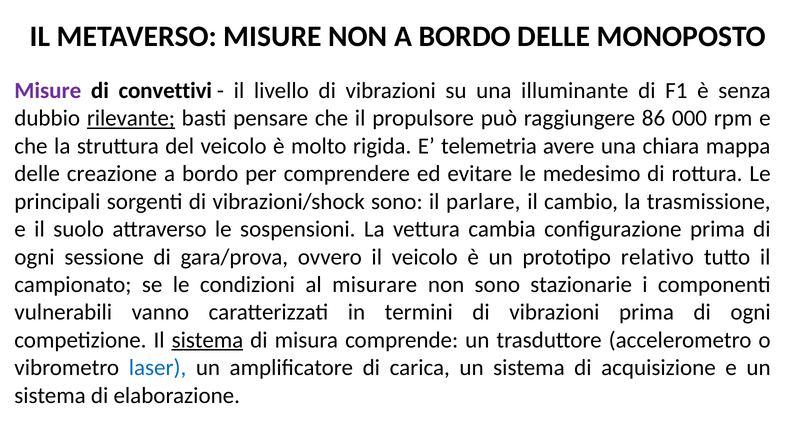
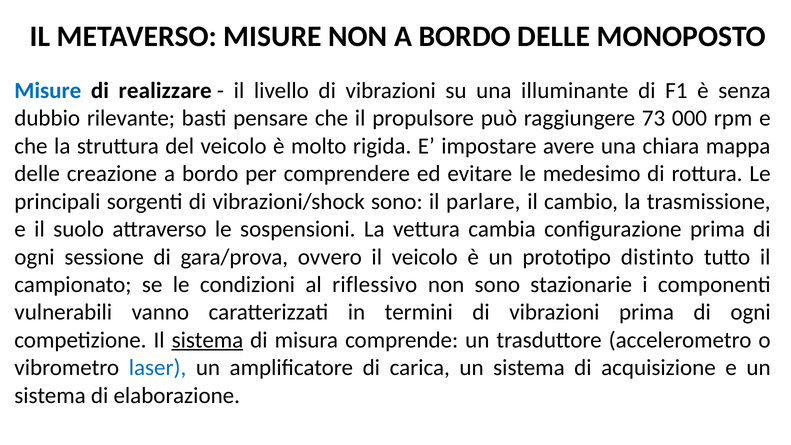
Misure at (48, 91) colour: purple -> blue
convettivi: convettivi -> realizzare
rilevante underline: present -> none
86: 86 -> 73
telemetria: telemetria -> impostare
relativo: relativo -> distinto
misurare: misurare -> riflessivo
